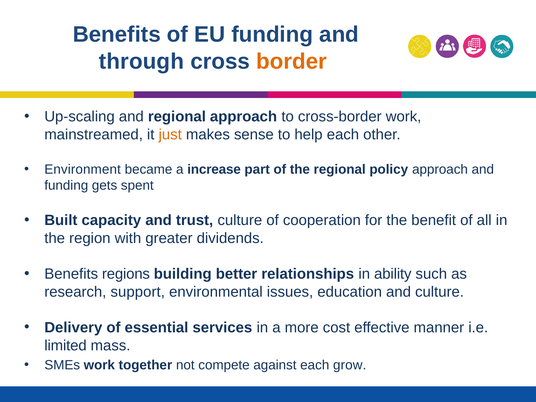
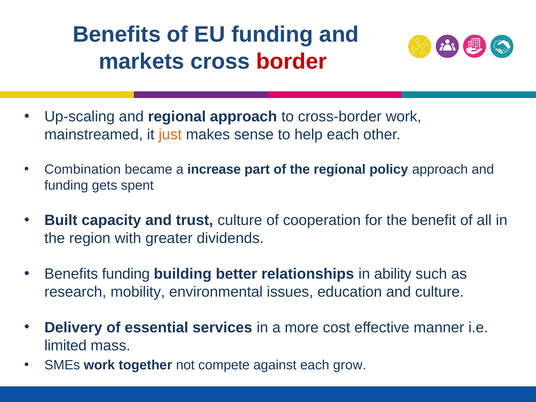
through: through -> markets
border colour: orange -> red
Environment: Environment -> Combination
Benefits regions: regions -> funding
support: support -> mobility
